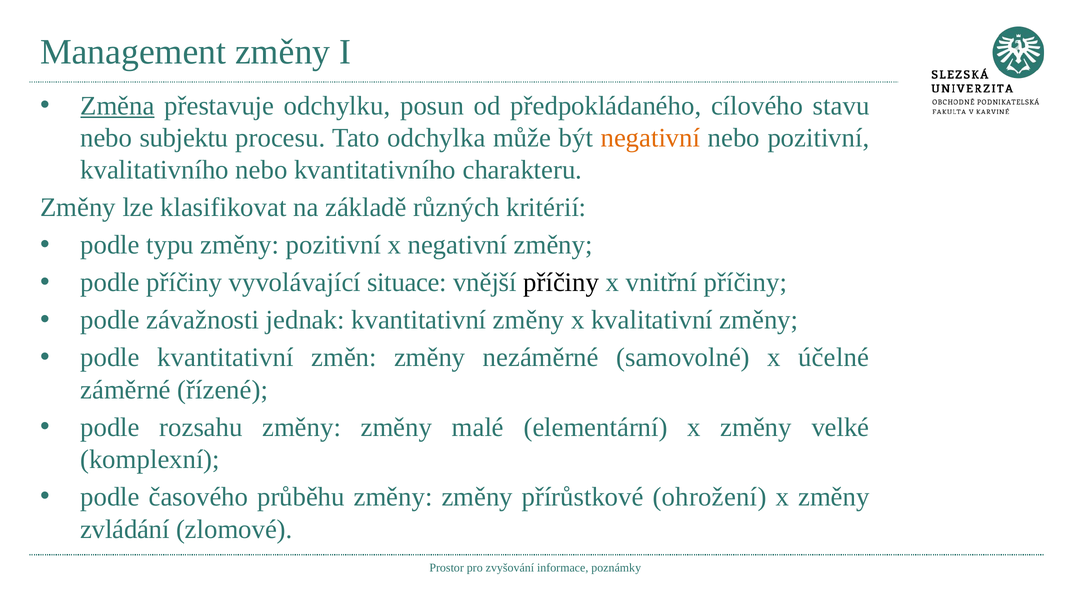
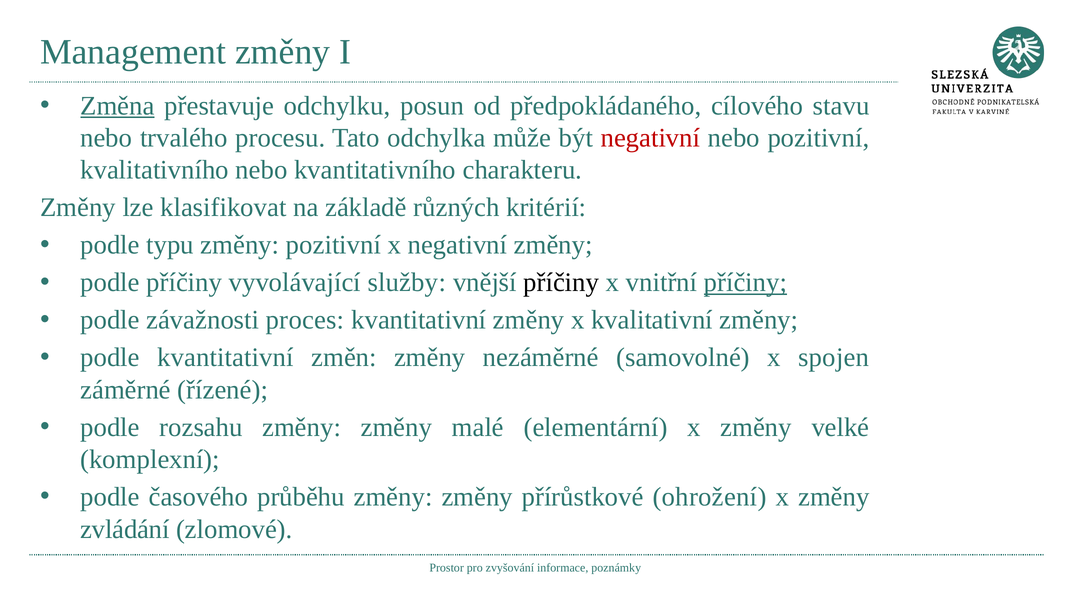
subjektu: subjektu -> trvalého
negativní at (650, 138) colour: orange -> red
situace: situace -> služby
příčiny at (745, 282) underline: none -> present
jednak: jednak -> proces
účelné: účelné -> spojen
